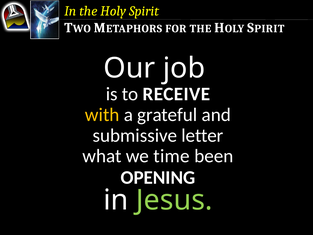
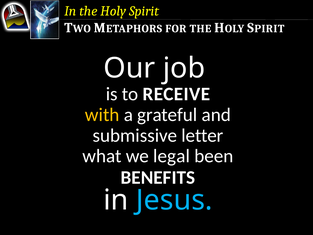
time: time -> legal
OPENING: OPENING -> BENEFITS
Jesus colour: light green -> light blue
